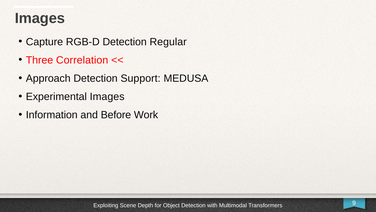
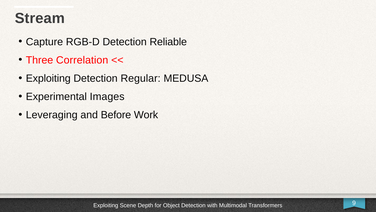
Images at (40, 18): Images -> Stream
Regular: Regular -> Reliable
Approach at (48, 78): Approach -> Exploiting
Support: Support -> Regular
Information: Information -> Leveraging
